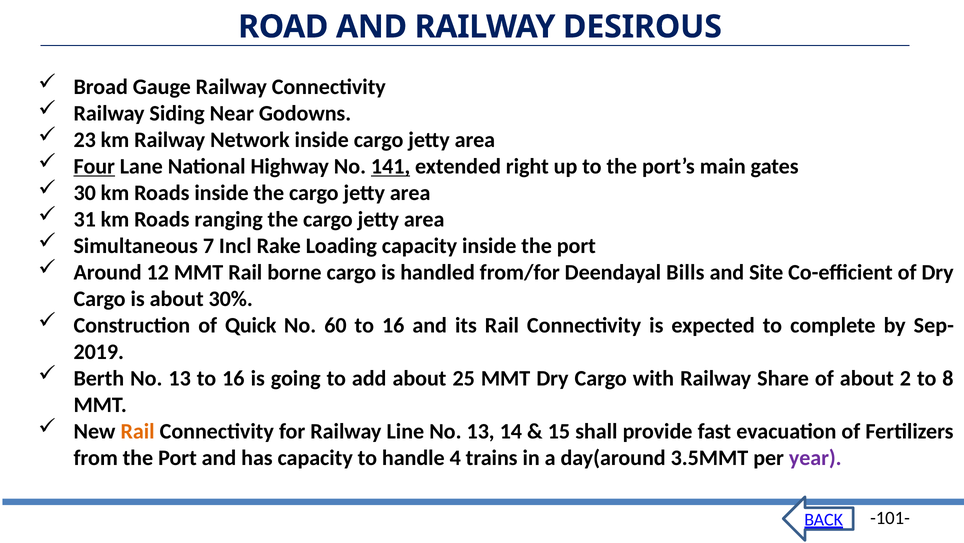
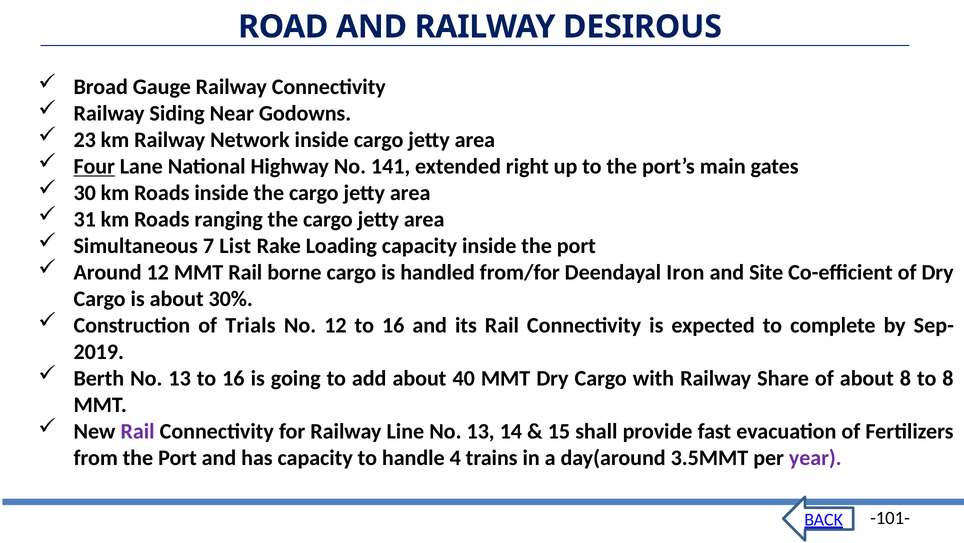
141 underline: present -> none
Incl: Incl -> List
Bills: Bills -> Iron
Quick: Quick -> Trials
No 60: 60 -> 12
25: 25 -> 40
about 2: 2 -> 8
Rail at (138, 431) colour: orange -> purple
